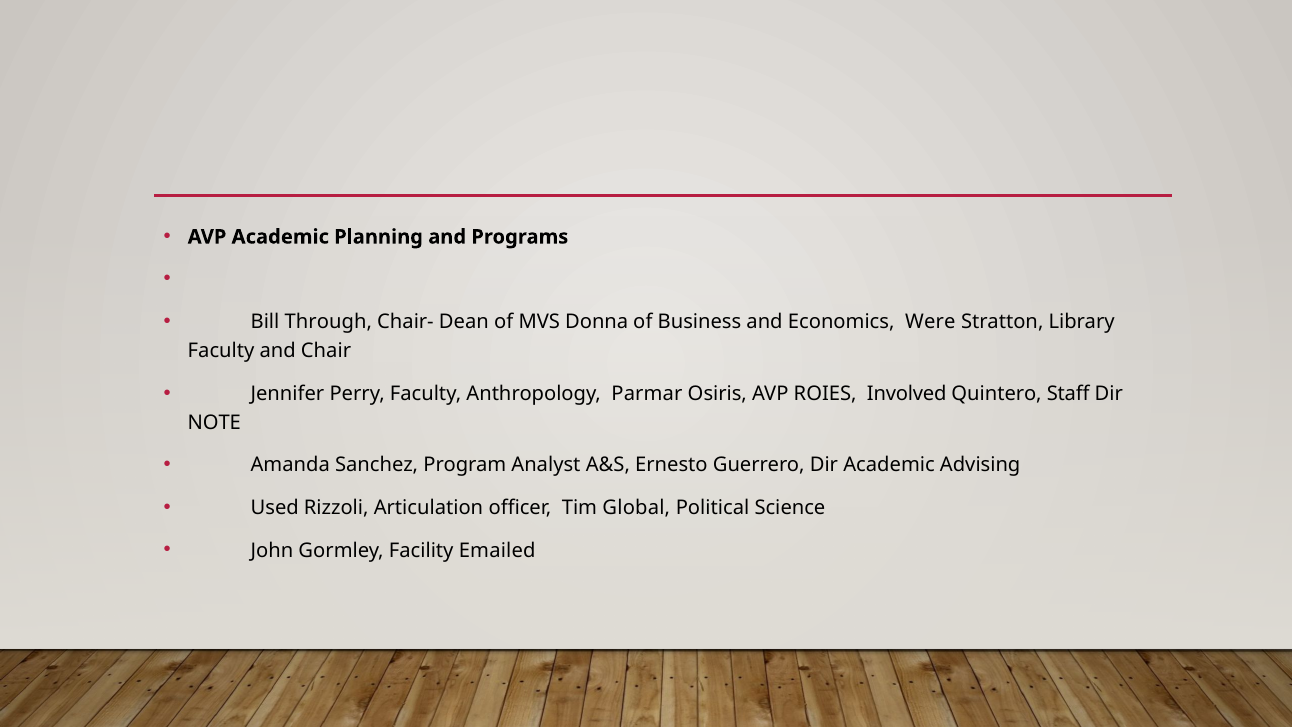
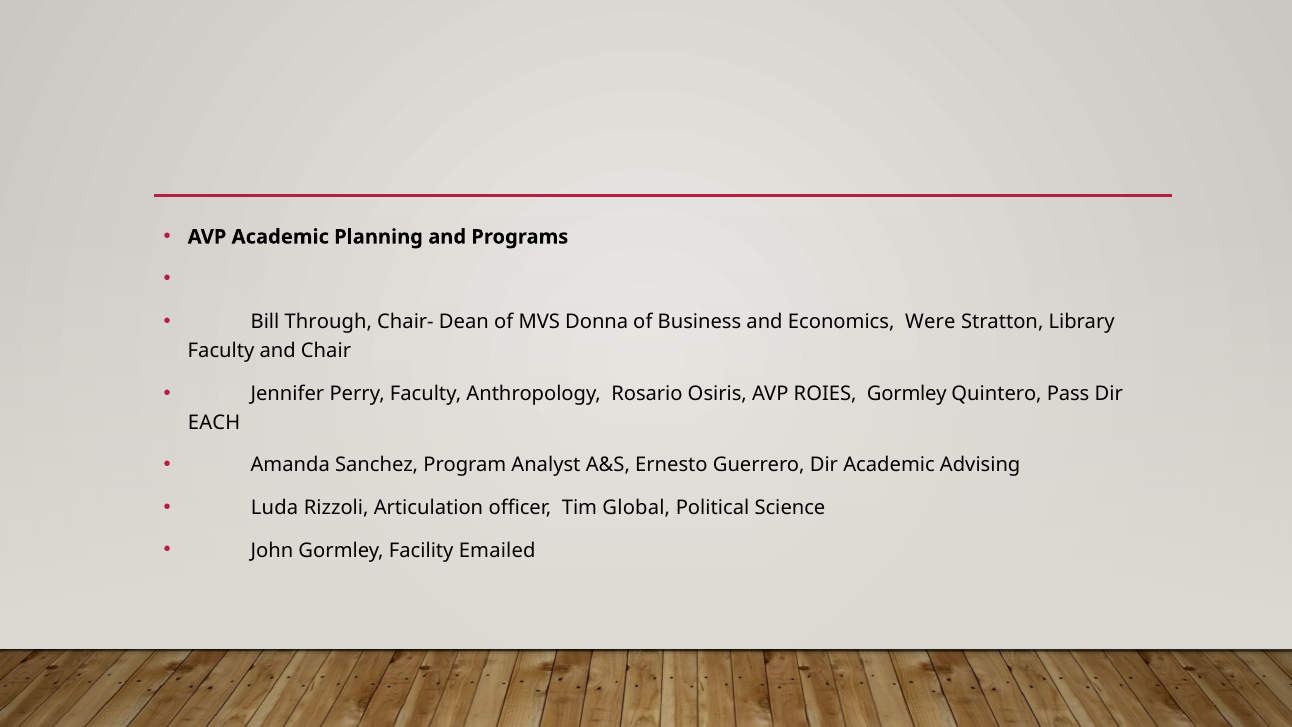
Parmar: Parmar -> Rosario
ROIES Involved: Involved -> Gormley
Staff: Staff -> Pass
NOTE: NOTE -> EACH
Used: Used -> Luda
